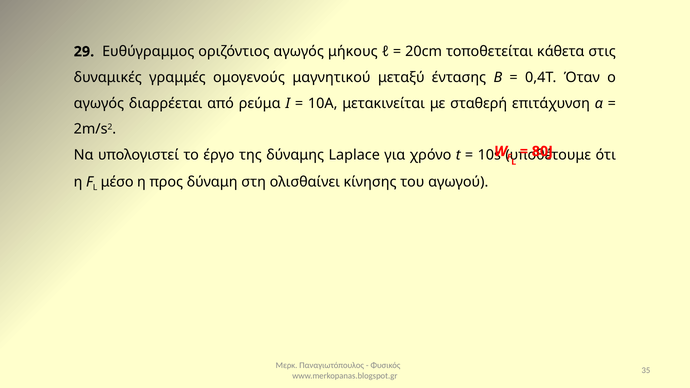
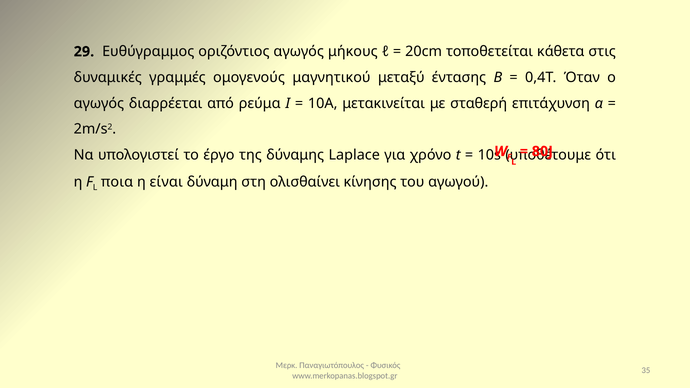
μέσο: μέσο -> ποια
προς: προς -> είναι
